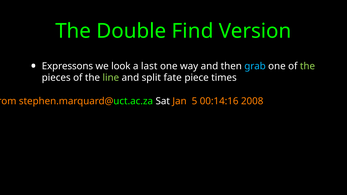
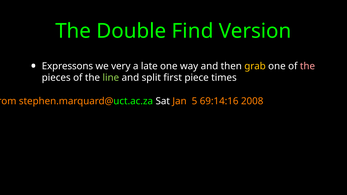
look: look -> very
last: last -> late
grab colour: light blue -> yellow
the at (307, 66) colour: light green -> pink
fate: fate -> first
00:14:16: 00:14:16 -> 69:14:16
